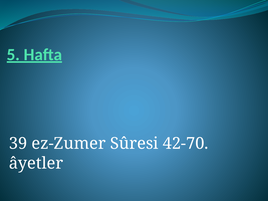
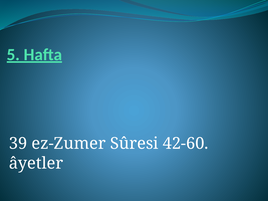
42-70: 42-70 -> 42-60
